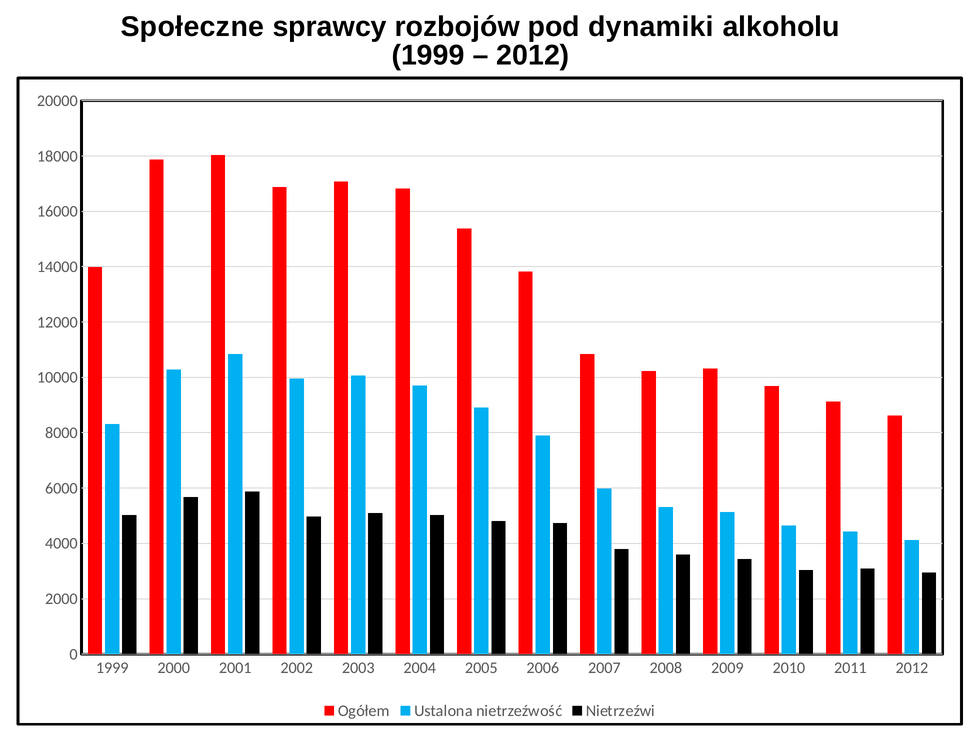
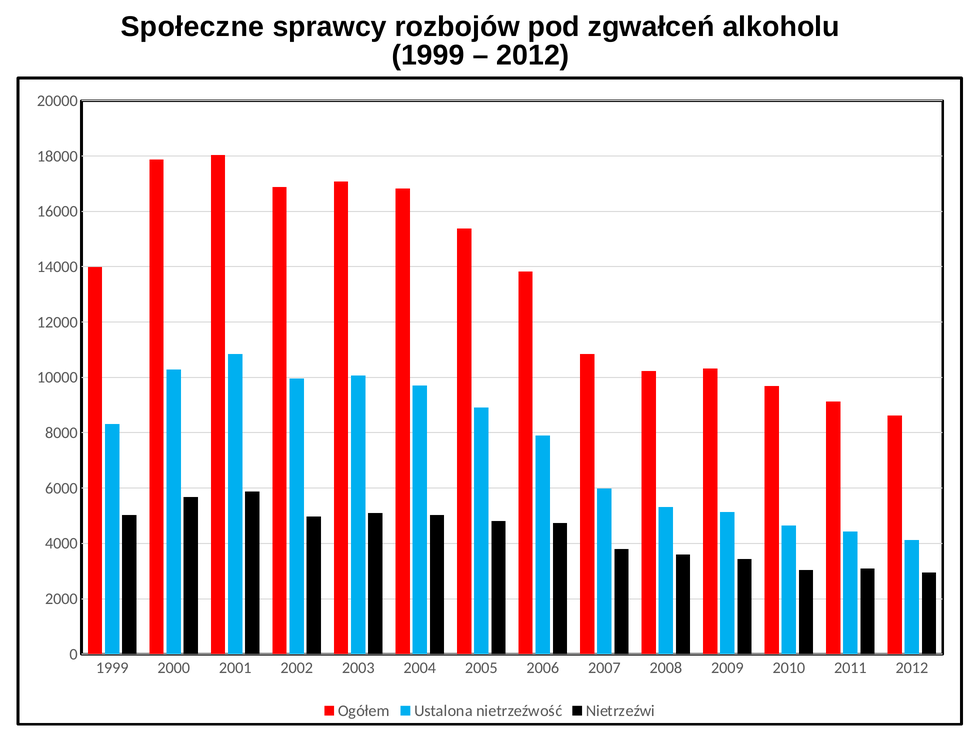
dynamiki: dynamiki -> zgwałceń
